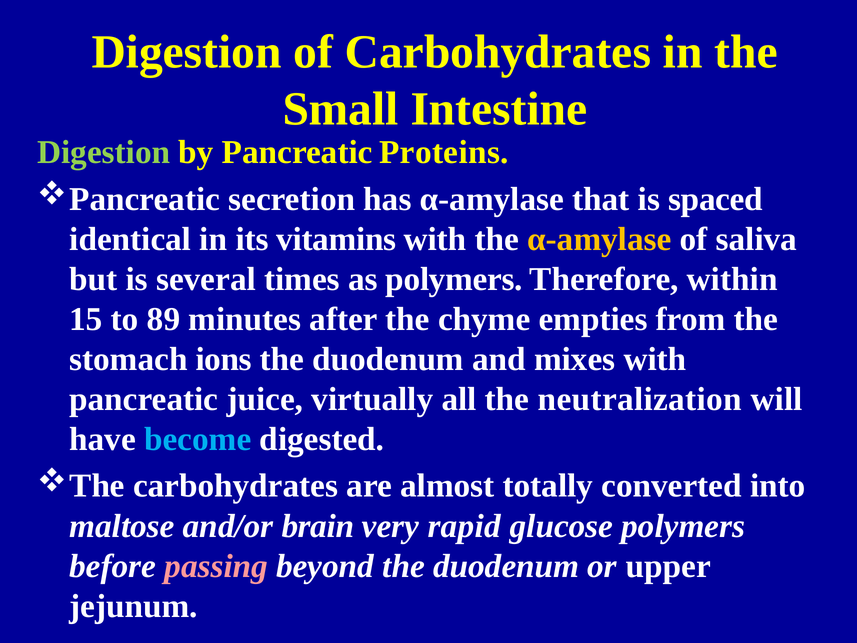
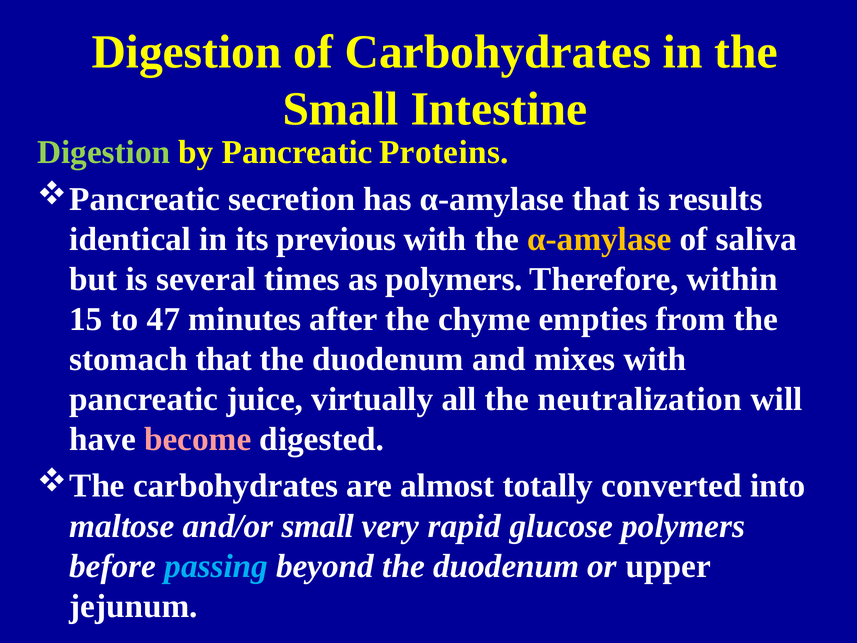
spaced: spaced -> results
vitamins: vitamins -> previous
89: 89 -> 47
stomach ions: ions -> that
become colour: light blue -> pink
and/or brain: brain -> small
passing colour: pink -> light blue
